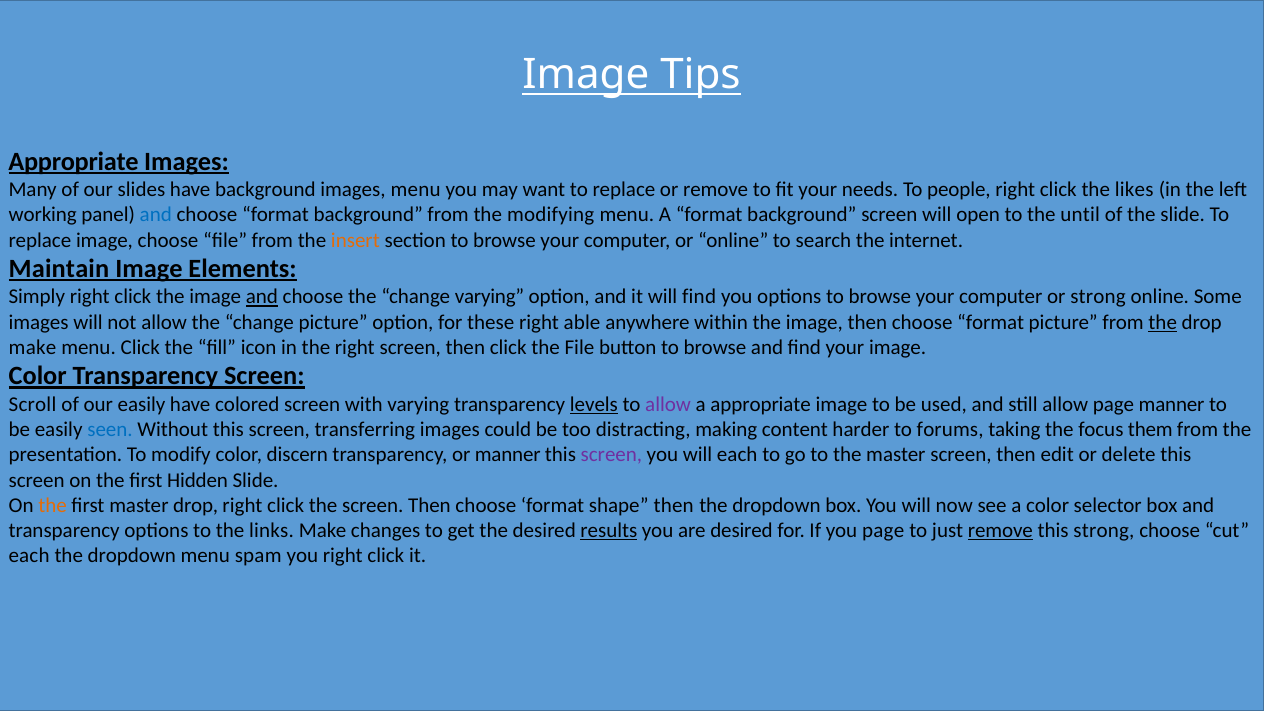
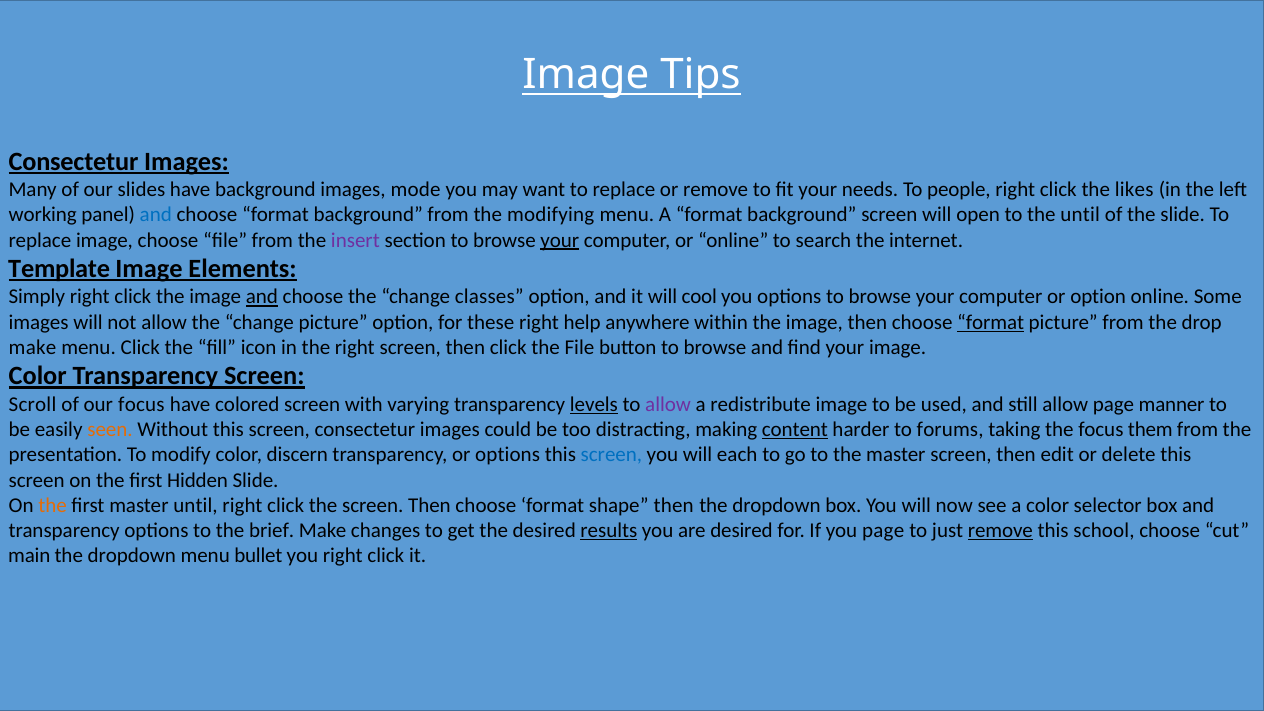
Appropriate at (74, 161): Appropriate -> Consectetur
images menu: menu -> mode
insert colour: orange -> purple
your at (560, 240) underline: none -> present
Maintain: Maintain -> Template
change varying: varying -> classes
will find: find -> cool
or strong: strong -> option
able: able -> help
format at (991, 322) underline: none -> present
the at (1163, 322) underline: present -> none
our easily: easily -> focus
a appropriate: appropriate -> redistribute
seen colour: blue -> orange
screen transferring: transferring -> consectetur
content underline: none -> present
or manner: manner -> options
screen at (611, 455) colour: purple -> blue
master drop: drop -> until
links: links -> brief
this strong: strong -> school
each at (29, 556): each -> main
spam: spam -> bullet
